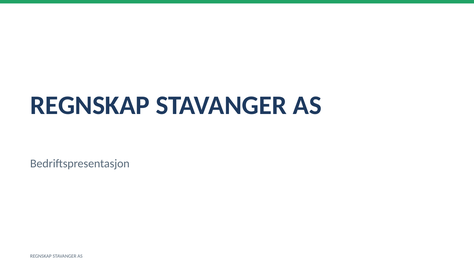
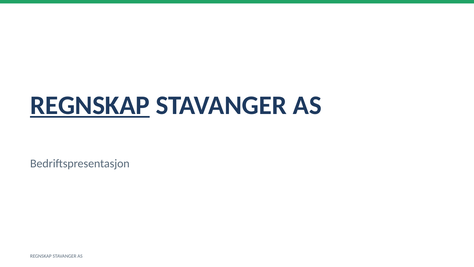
REGNSKAP at (90, 105) underline: none -> present
